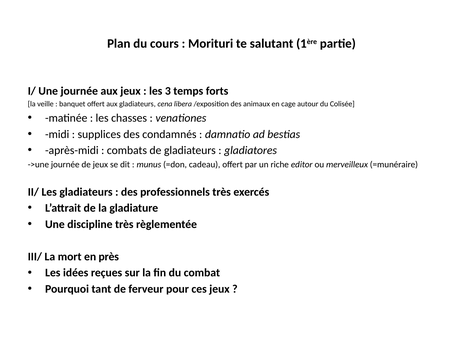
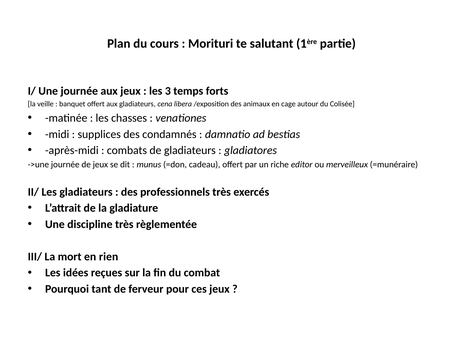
près: près -> rien
